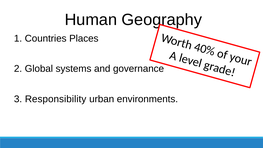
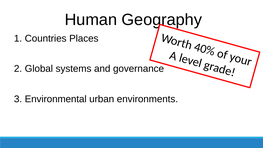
Responsibility: Responsibility -> Environmental
